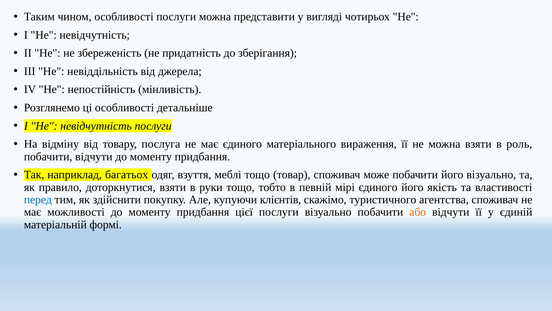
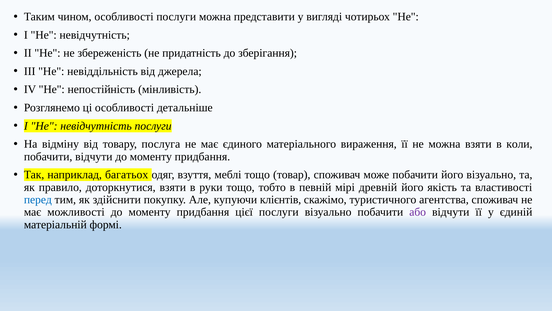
роль: роль -> коли
мірі єдиного: єдиного -> древній
або colour: orange -> purple
